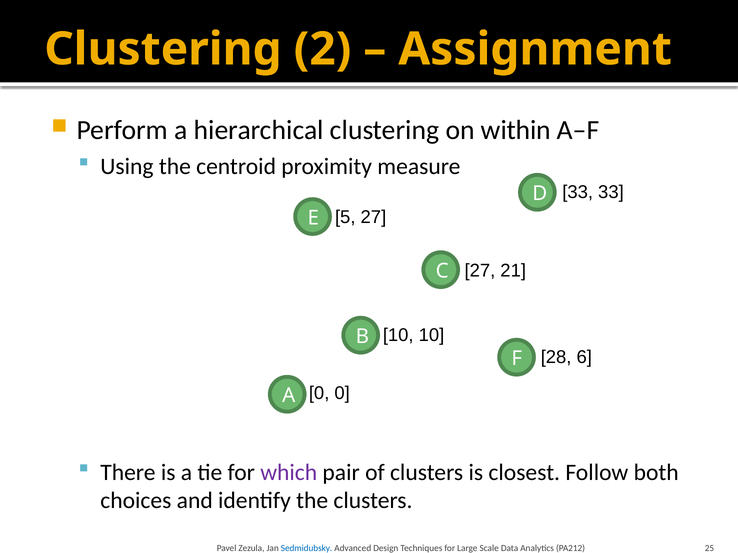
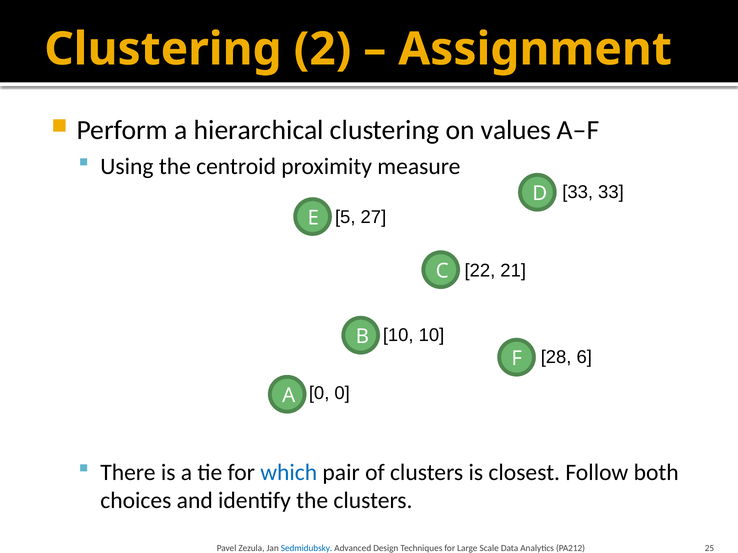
within: within -> values
27 at (480, 271): 27 -> 22
which colour: purple -> blue
